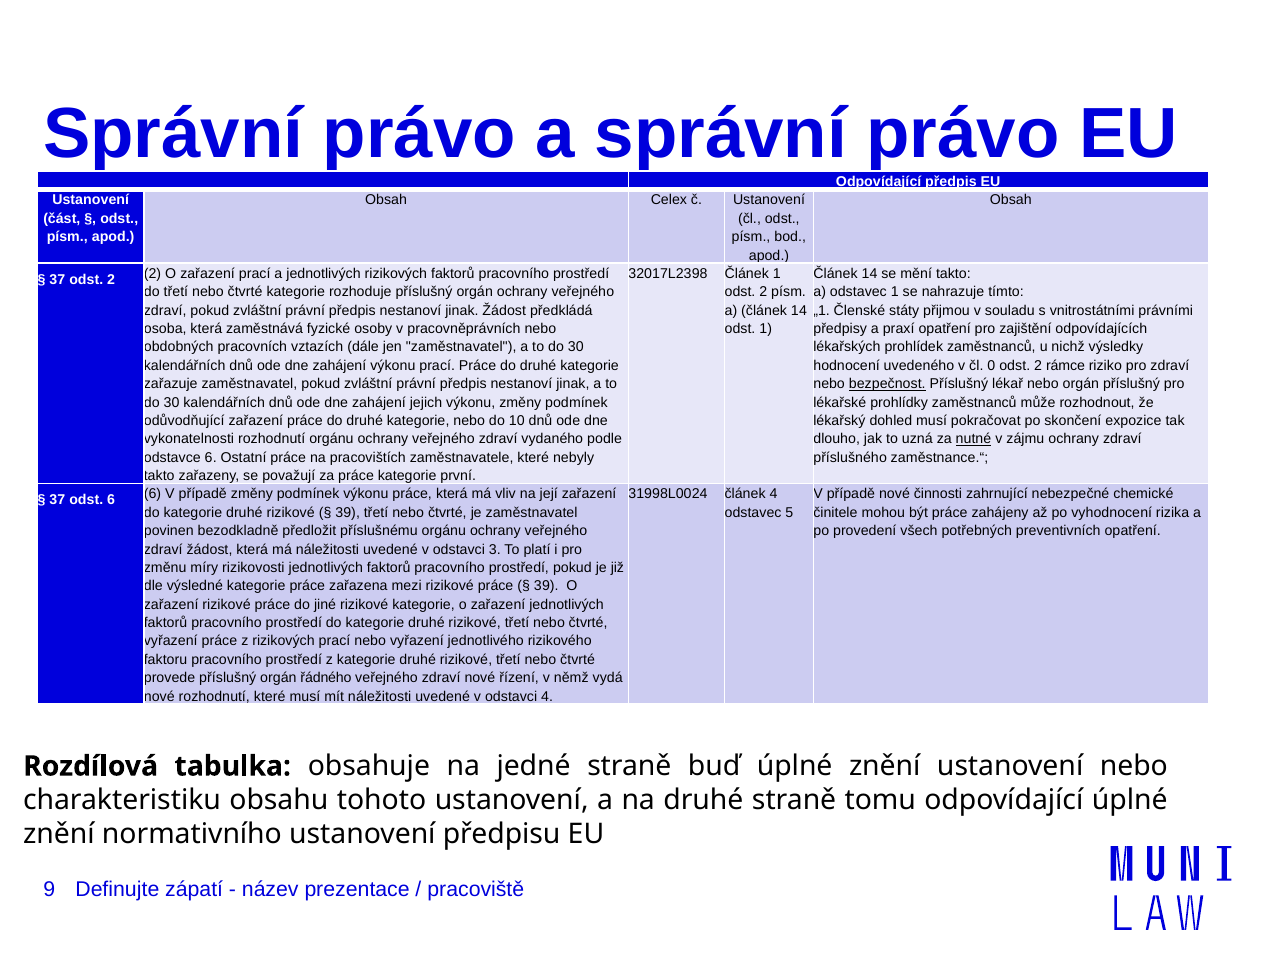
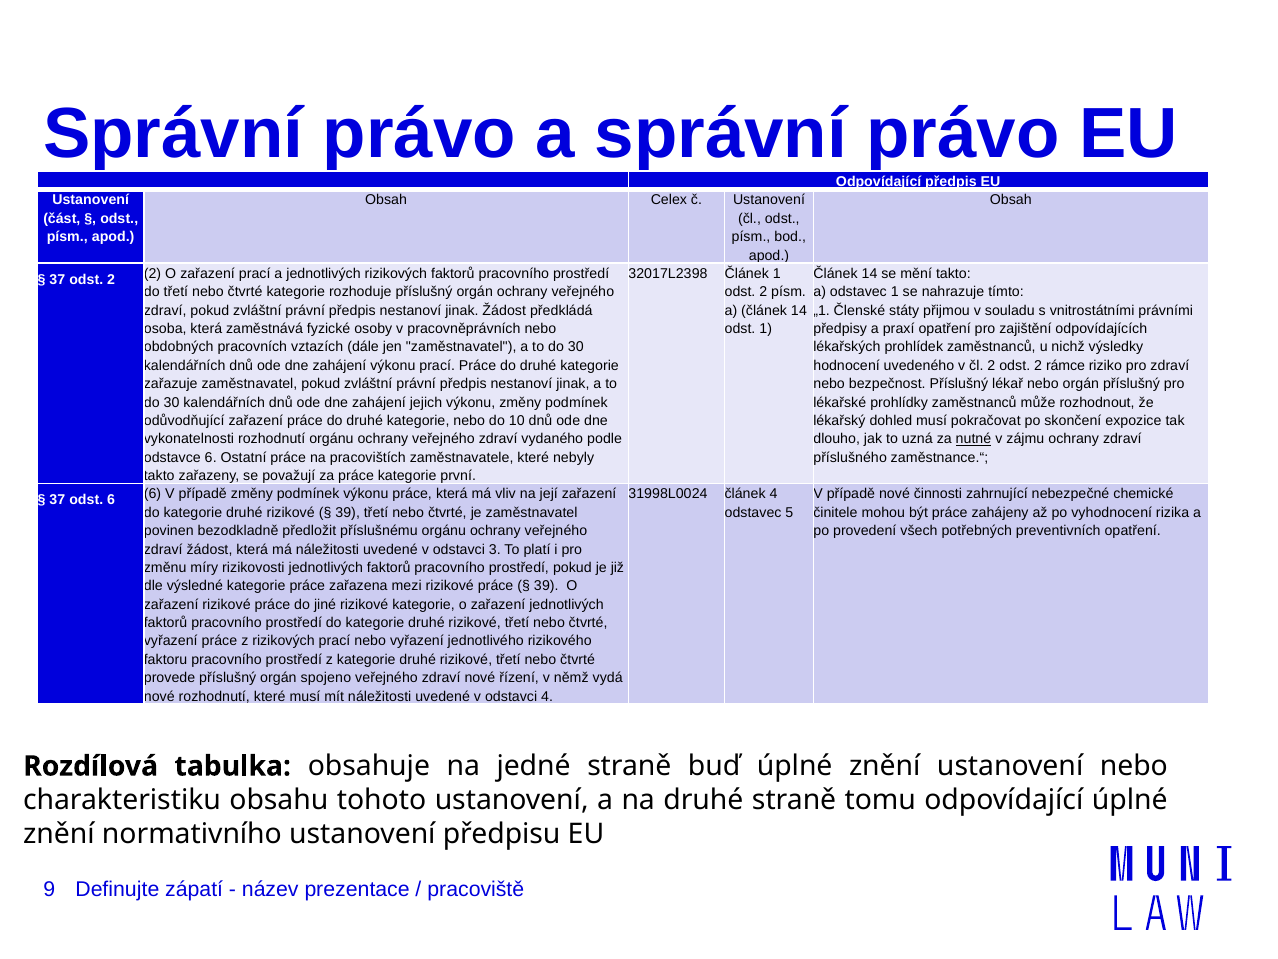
čl 0: 0 -> 2
bezpečnost underline: present -> none
řádného: řádného -> spojeno
